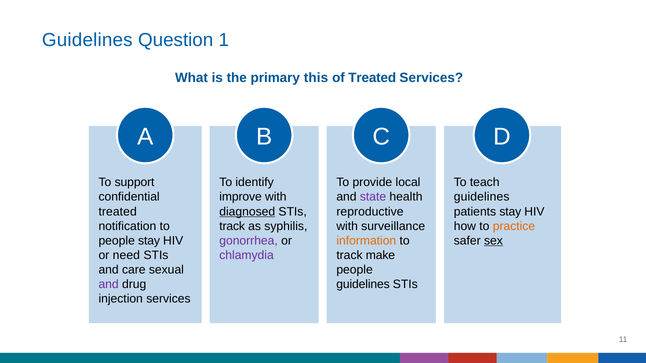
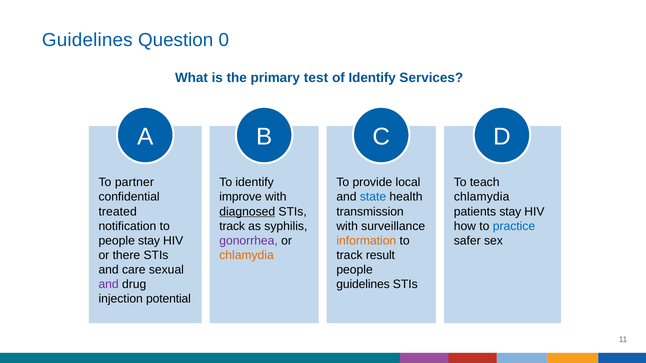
1: 1 -> 0
this: this -> test
of Treated: Treated -> Identify
support: support -> partner
state colour: purple -> blue
guidelines at (482, 197): guidelines -> chlamydia
reproductive: reproductive -> transmission
practice colour: orange -> blue
sex underline: present -> none
need: need -> there
chlamydia at (247, 255) colour: purple -> orange
make: make -> result
injection services: services -> potential
